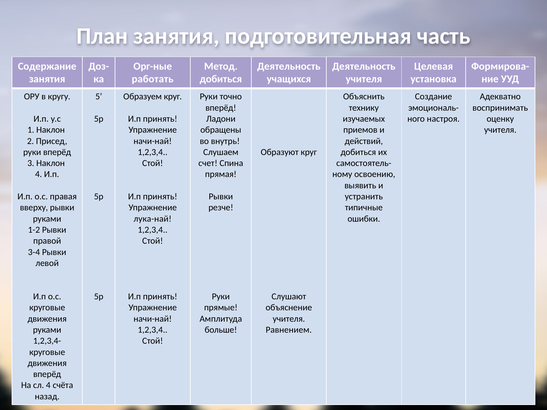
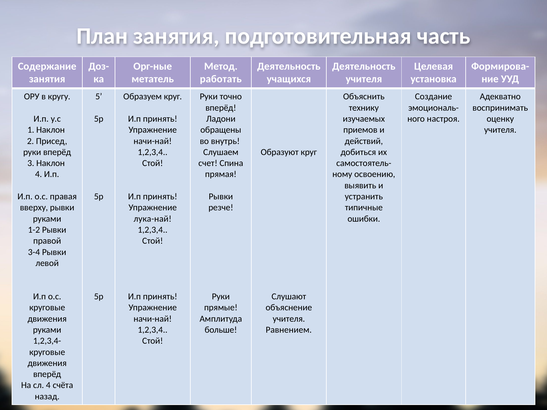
работать: работать -> метатель
добиться at (221, 79): добиться -> работать
